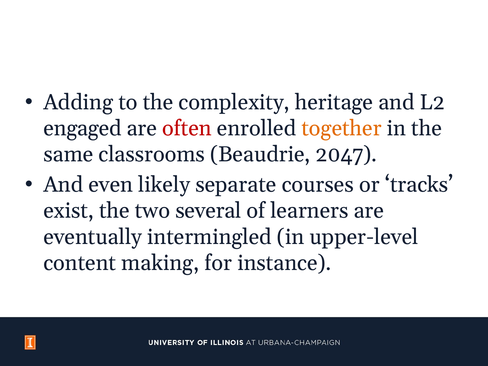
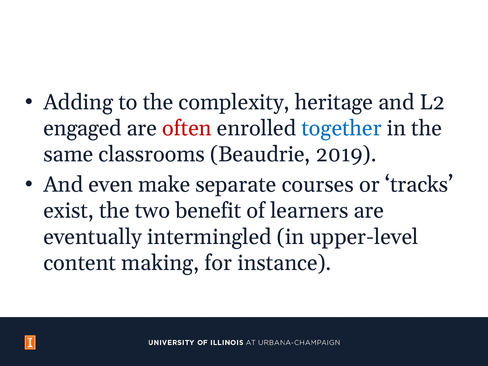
together colour: orange -> blue
2047: 2047 -> 2019
likely: likely -> make
several: several -> benefit
